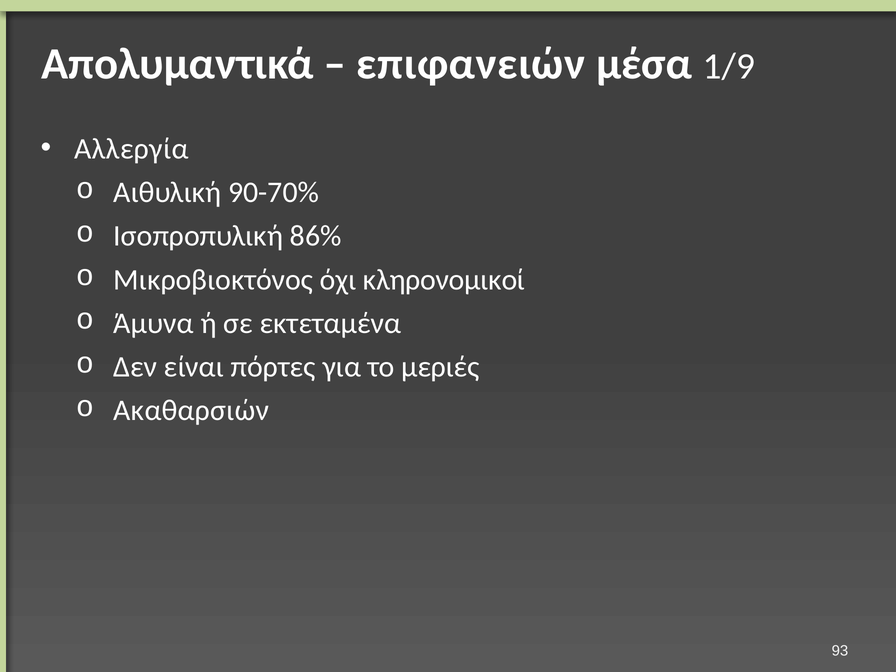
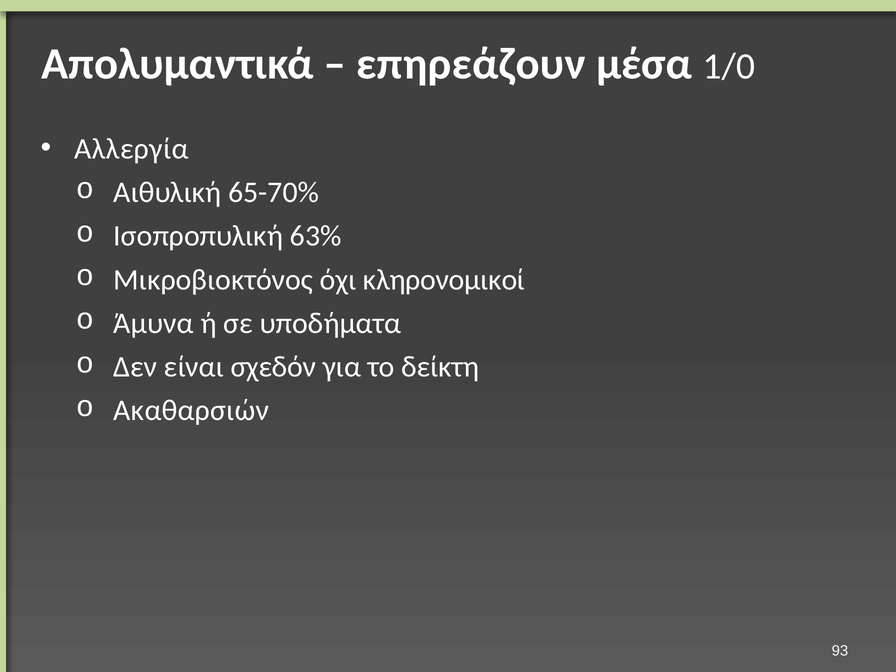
επιφανειών: επιφανειών -> επηρεάζουν
1/9: 1/9 -> 1/0
90-70%: 90-70% -> 65-70%
86%: 86% -> 63%
εκτεταμένα: εκτεταμένα -> υποδήματα
πόρτες: πόρτες -> σχεδόν
μεριές: μεριές -> δείκτη
